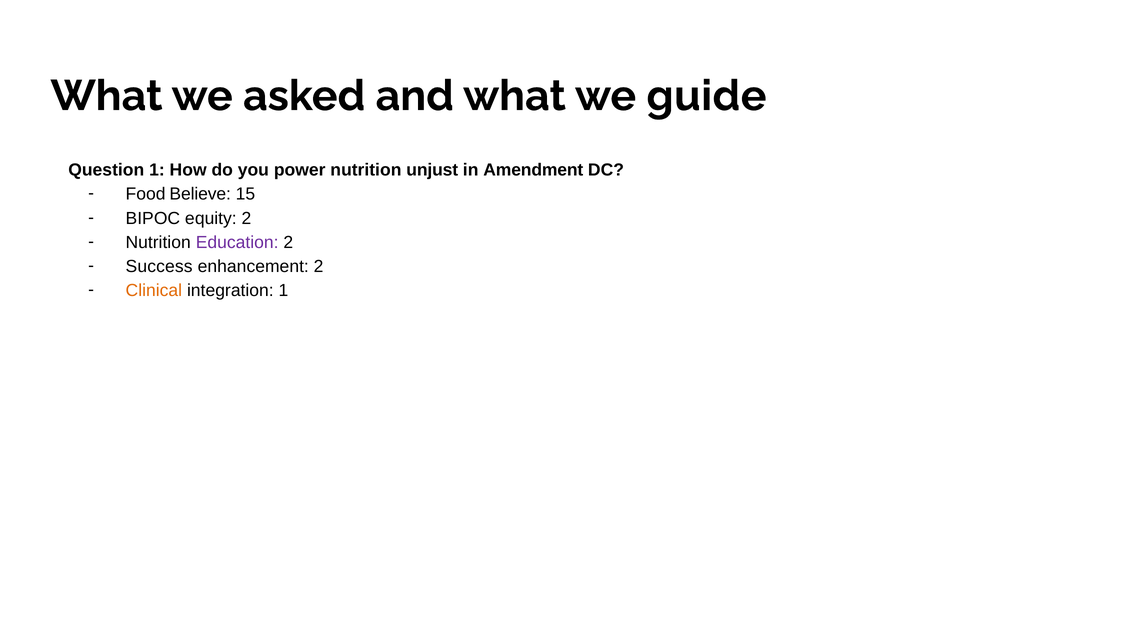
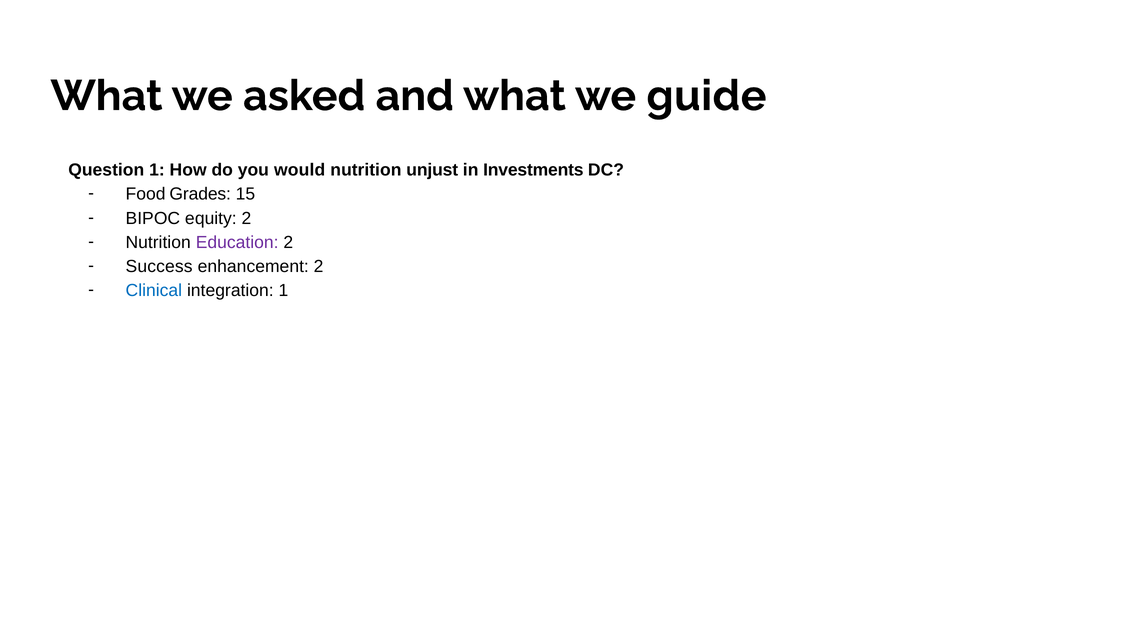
power: power -> would
Amendment: Amendment -> Investments
Believe: Believe -> Grades
Clinical colour: orange -> blue
